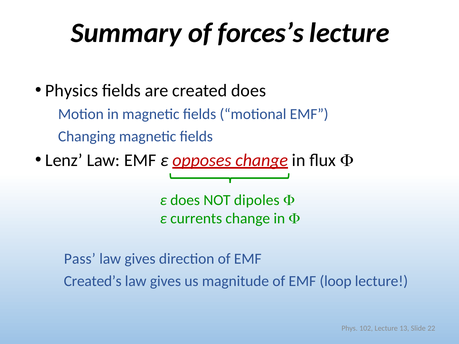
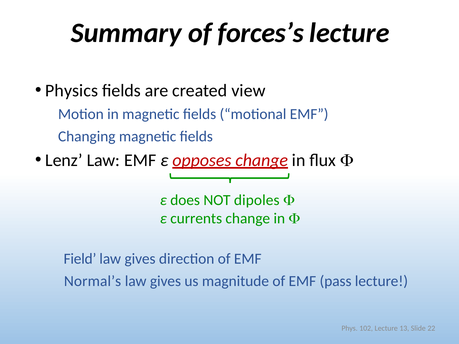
created does: does -> view
Pass: Pass -> Field
Created’s: Created’s -> Normal’s
loop: loop -> pass
